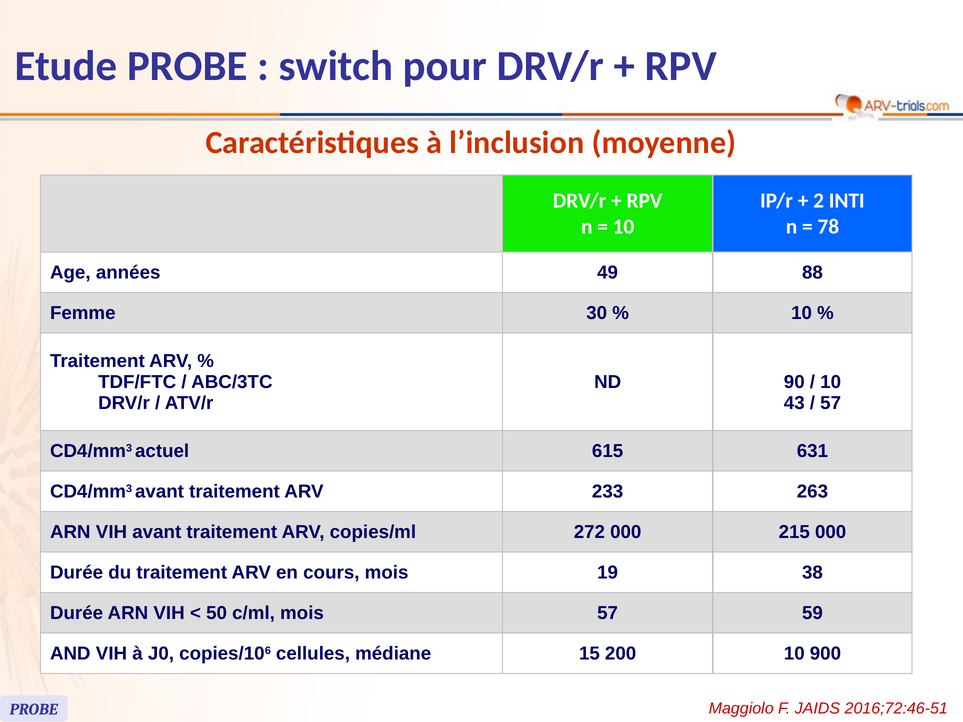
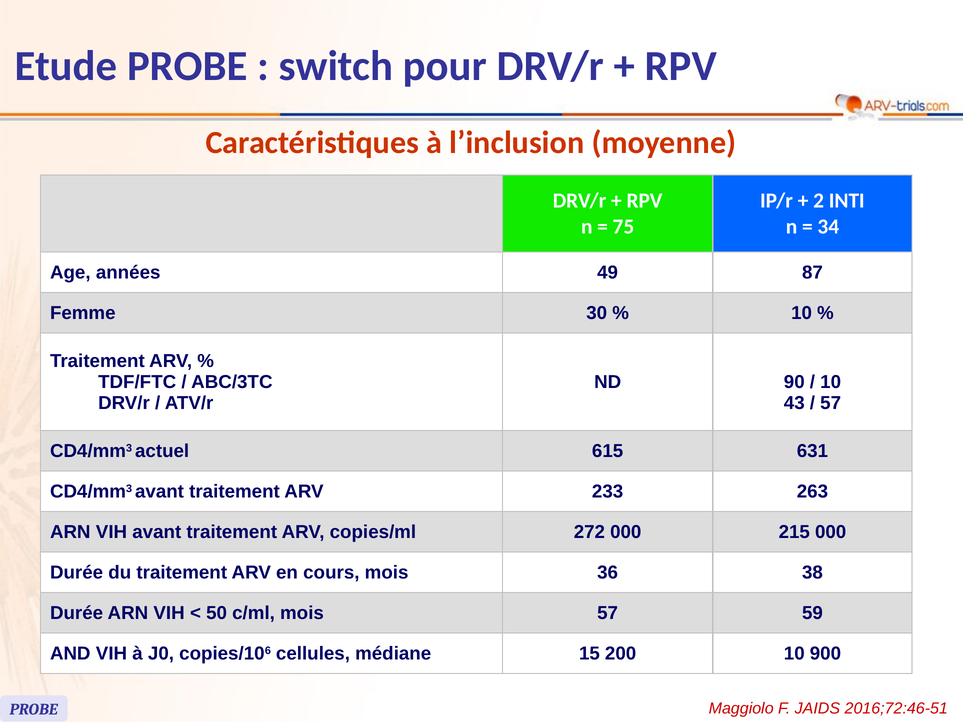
10 at (623, 227): 10 -> 75
78: 78 -> 34
88: 88 -> 87
19: 19 -> 36
